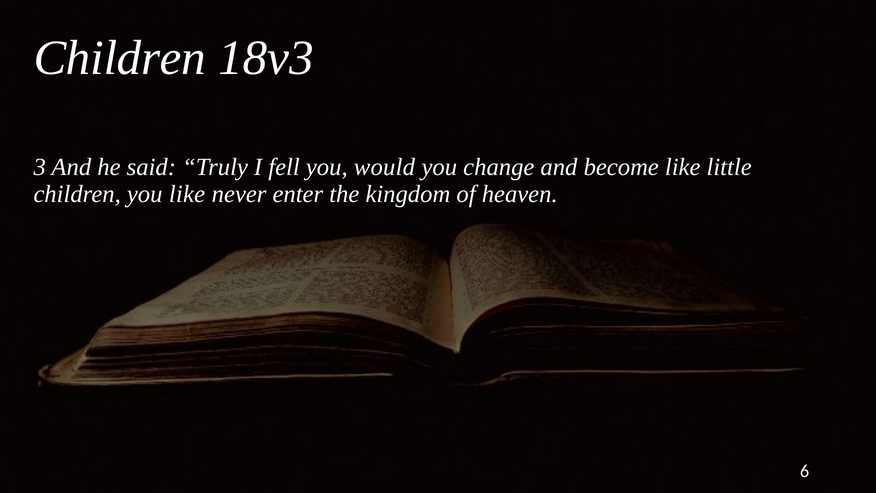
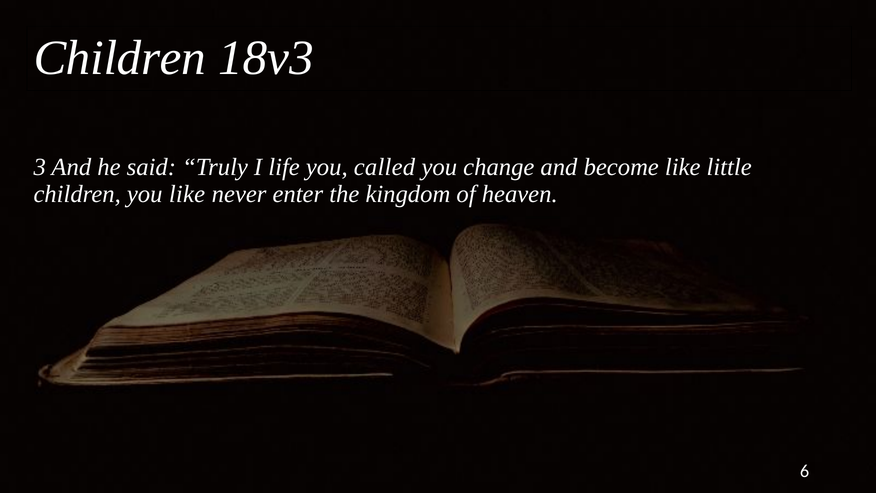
fell: fell -> life
would: would -> called
